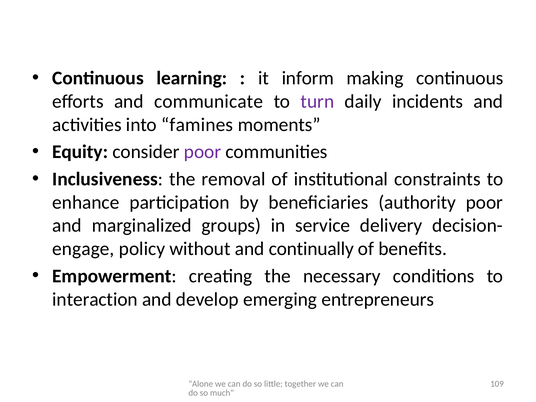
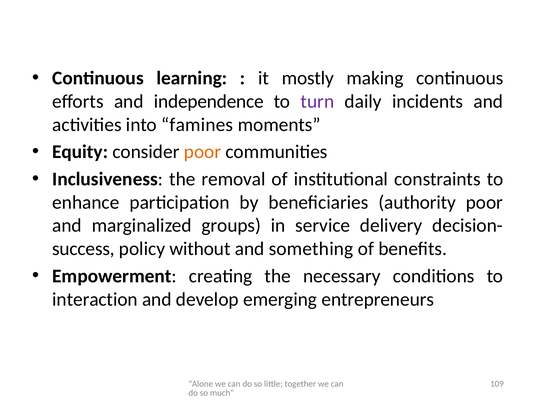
inform: inform -> mostly
communicate: communicate -> independence
poor at (203, 152) colour: purple -> orange
engage: engage -> success
continually: continually -> something
